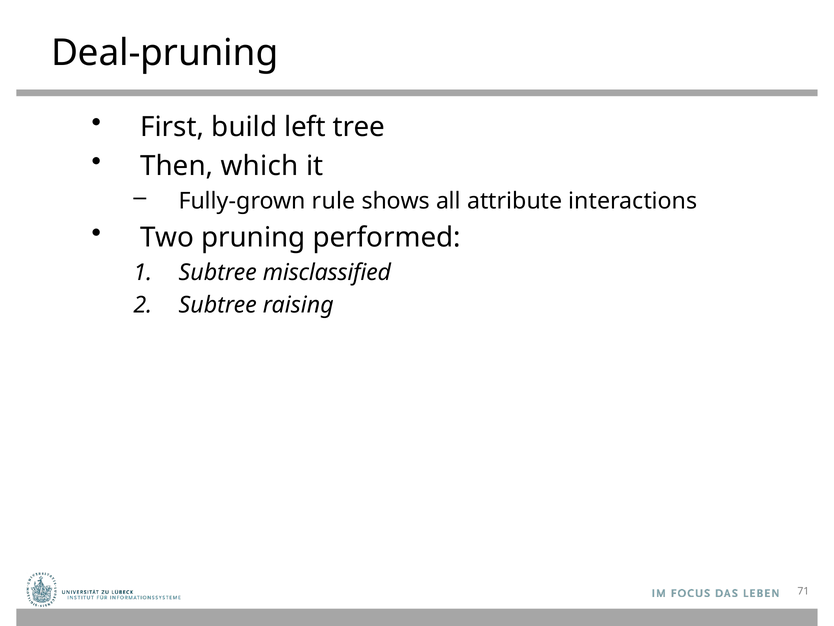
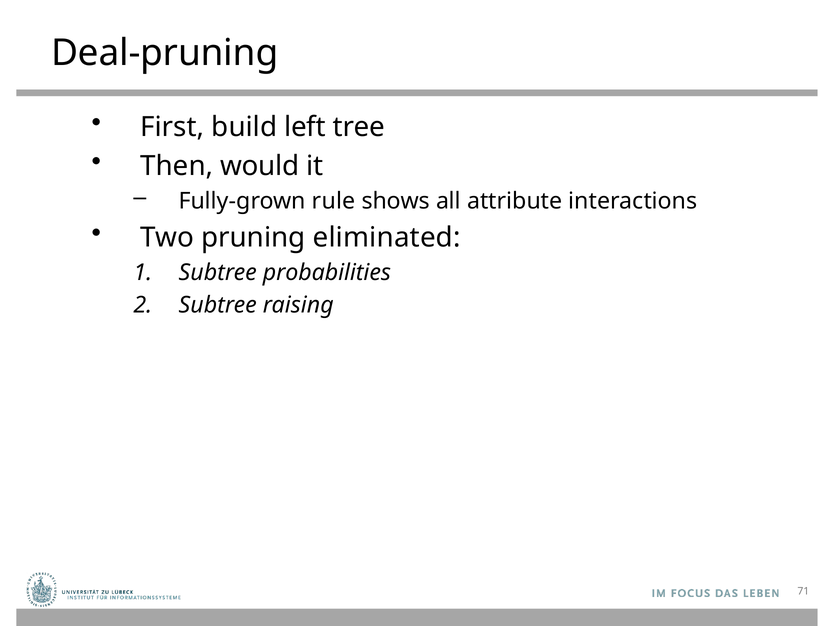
which: which -> would
performed: performed -> eliminated
misclassified: misclassified -> probabilities
